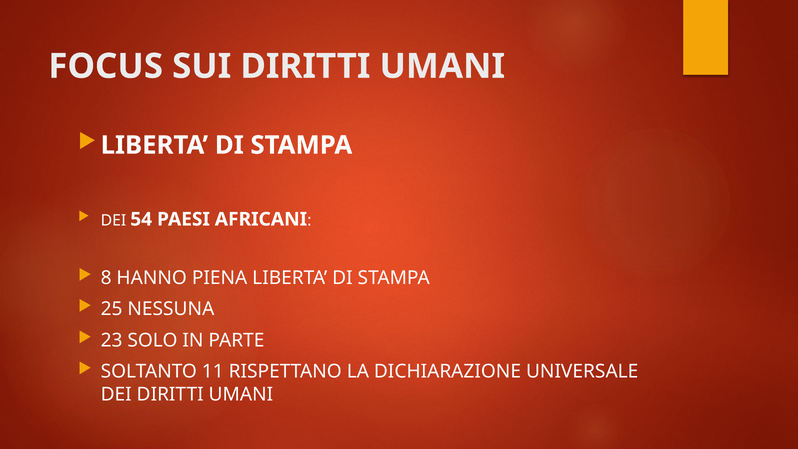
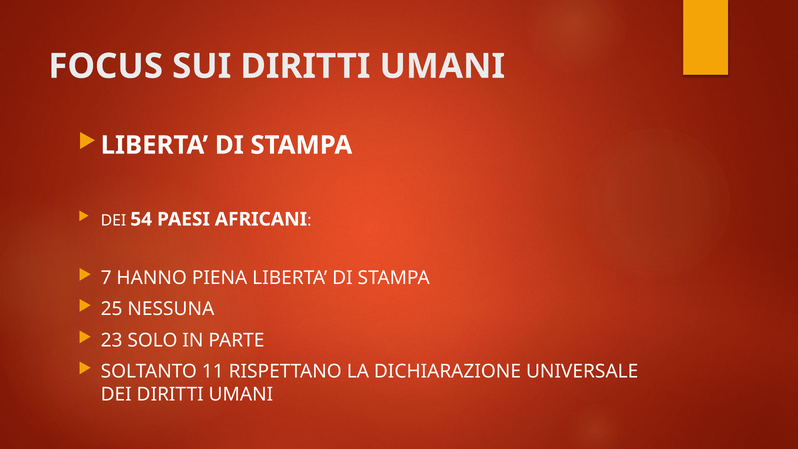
8: 8 -> 7
